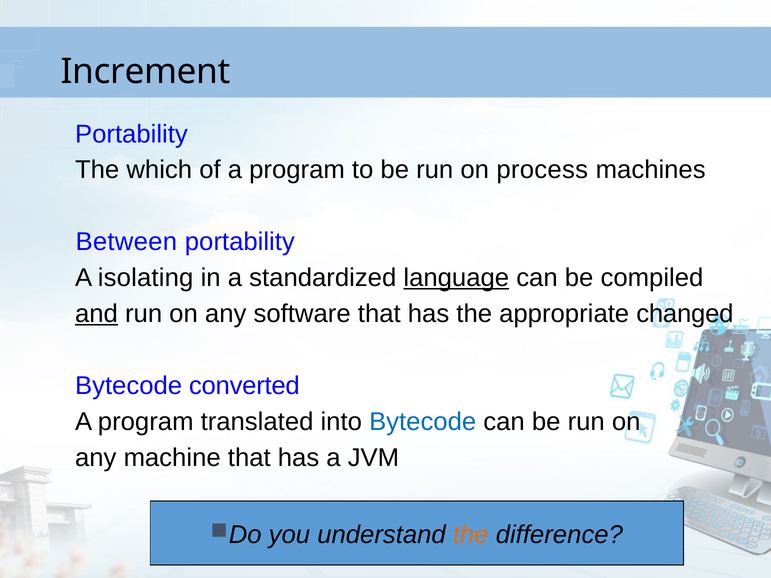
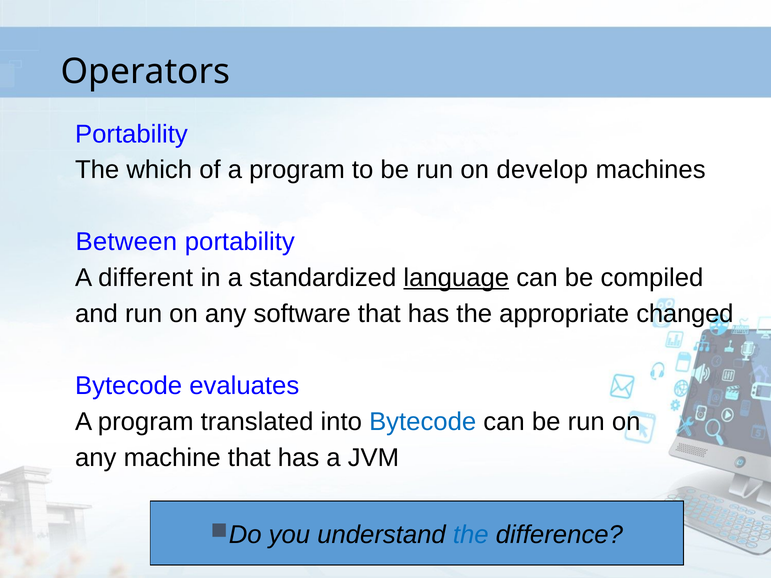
Increment: Increment -> Operators
process: process -> develop
isolating: isolating -> different
and underline: present -> none
converted: converted -> evaluates
the at (471, 535) colour: orange -> blue
